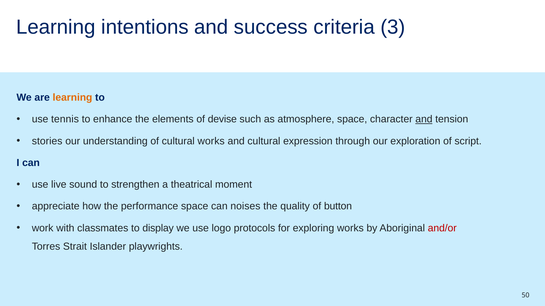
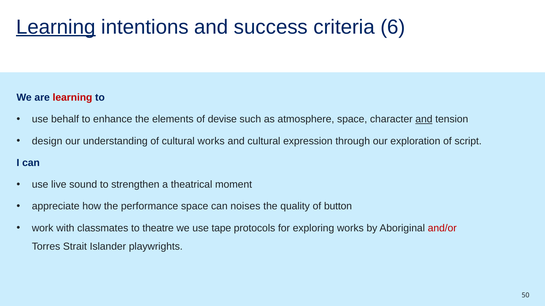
Learning at (56, 27) underline: none -> present
3: 3 -> 6
learning at (72, 98) colour: orange -> red
tennis: tennis -> behalf
stories: stories -> design
display: display -> theatre
logo: logo -> tape
